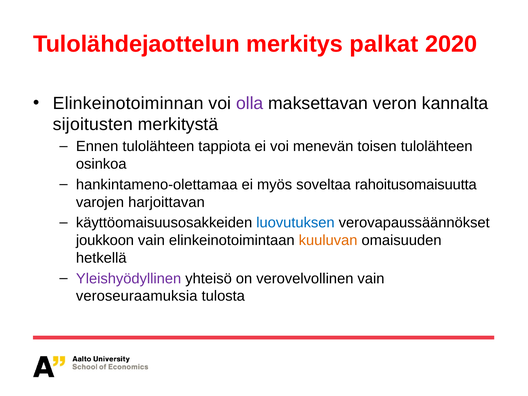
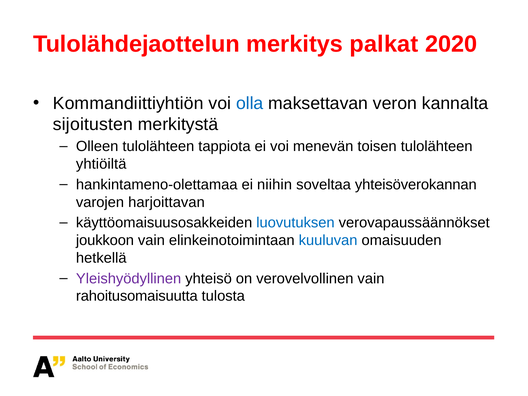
Elinkeinotoiminnan: Elinkeinotoiminnan -> Kommandiittiyhtiön
olla colour: purple -> blue
Ennen: Ennen -> Olleen
osinkoa: osinkoa -> yhtiöiltä
myös: myös -> niihin
rahoitusomaisuutta: rahoitusomaisuutta -> yhteisöverokannan
kuuluvan colour: orange -> blue
veroseuraamuksia: veroseuraamuksia -> rahoitusomaisuutta
